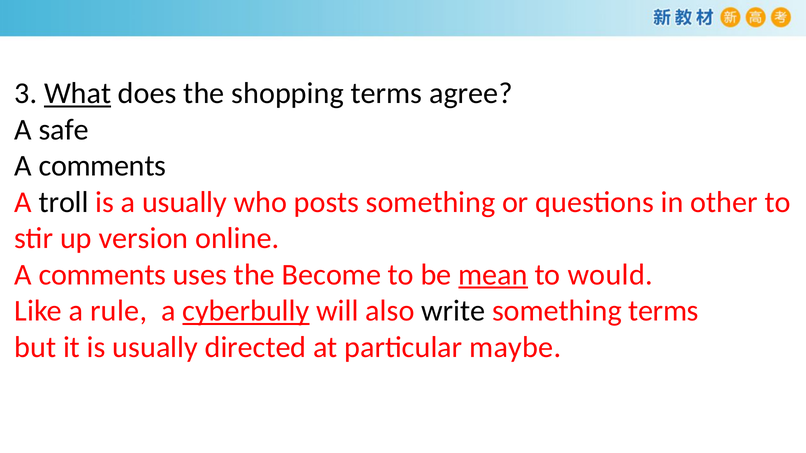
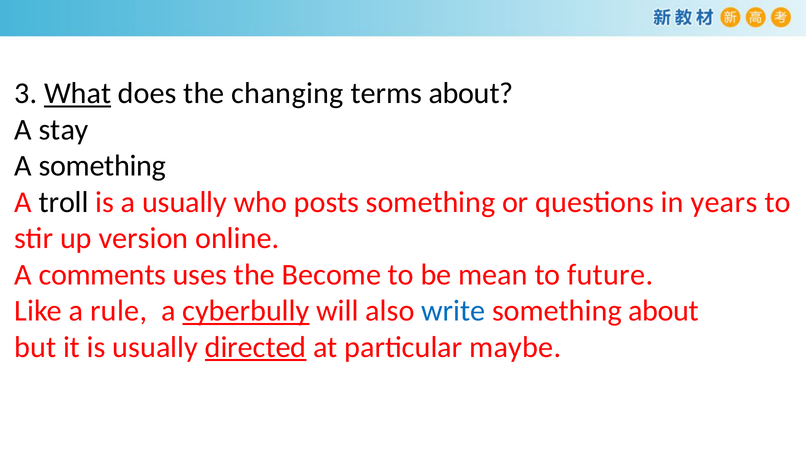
shopping: shopping -> changing
terms agree: agree -> about
safe: safe -> stay
comments at (102, 166): comments -> something
other: other -> years
mean underline: present -> none
would: would -> future
write colour: black -> blue
something terms: terms -> about
directed underline: none -> present
